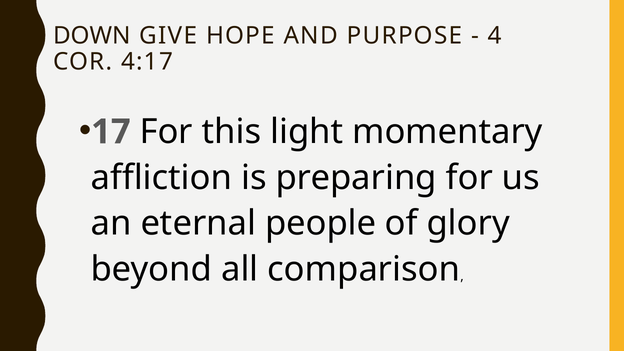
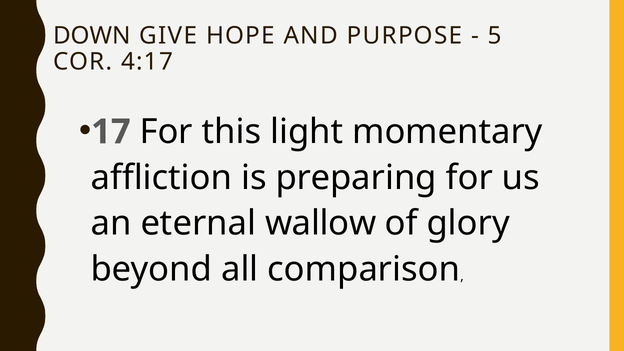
4: 4 -> 5
people: people -> wallow
